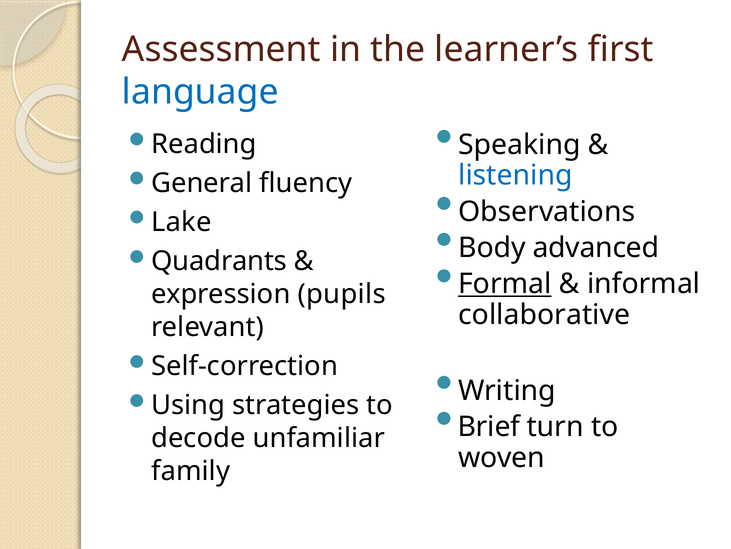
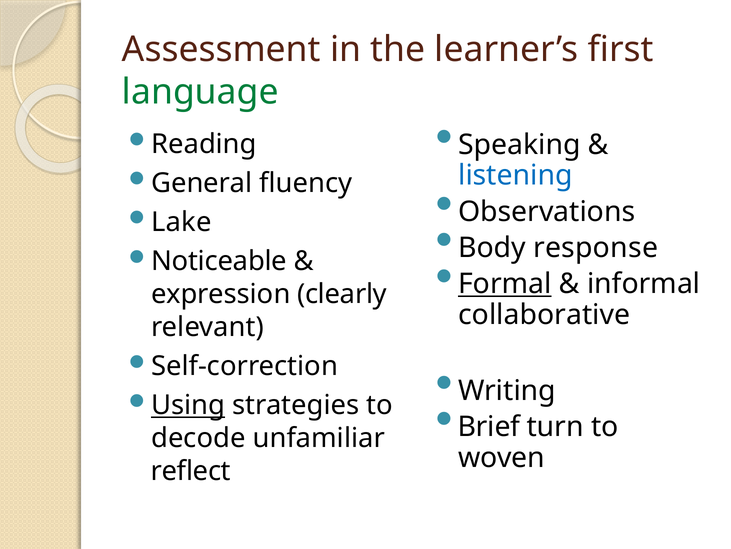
language colour: blue -> green
advanced: advanced -> response
Quadrants: Quadrants -> Noticeable
pupils: pupils -> clearly
Using underline: none -> present
family: family -> reflect
